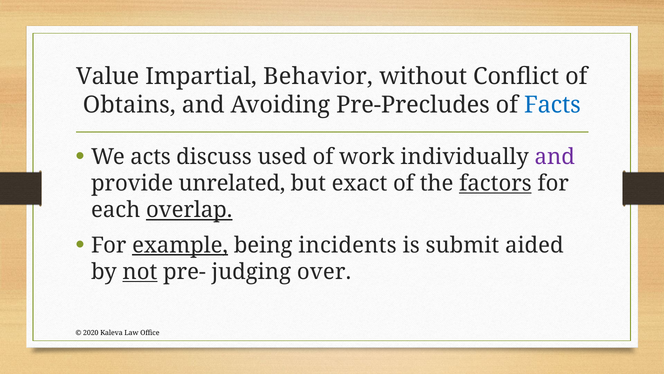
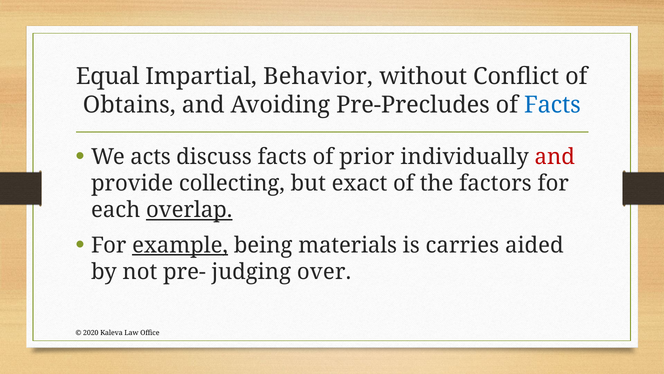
Value: Value -> Equal
discuss used: used -> facts
work: work -> prior
and at (555, 157) colour: purple -> red
unrelated: unrelated -> collecting
factors underline: present -> none
incidents: incidents -> materials
submit: submit -> carries
not underline: present -> none
